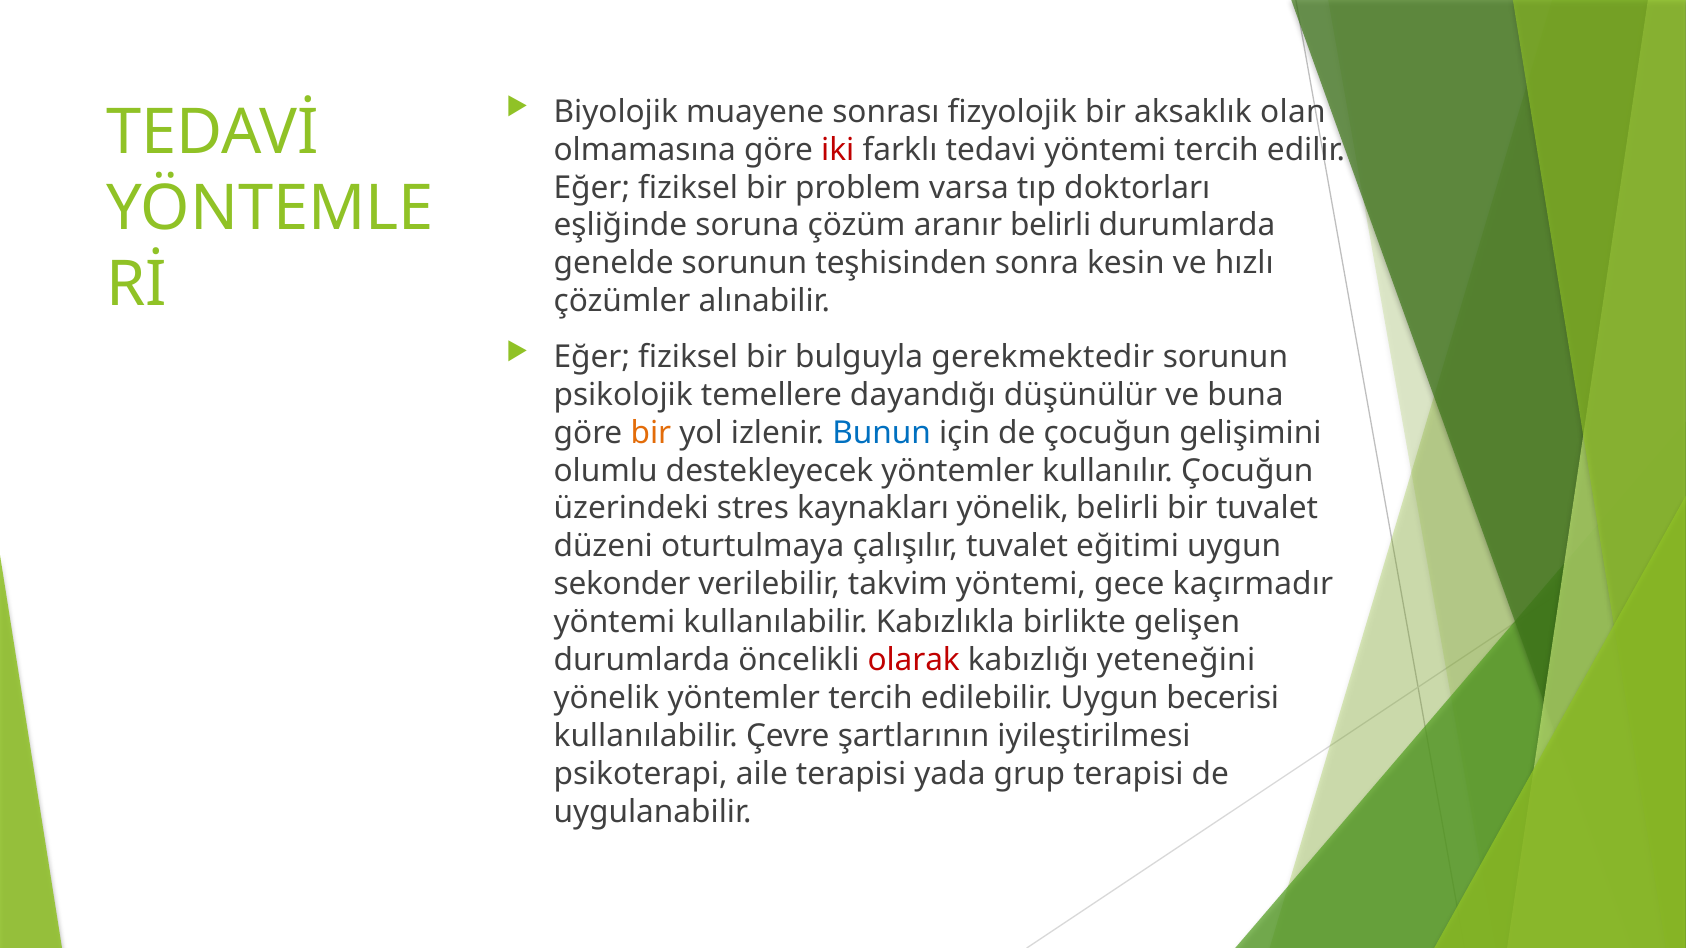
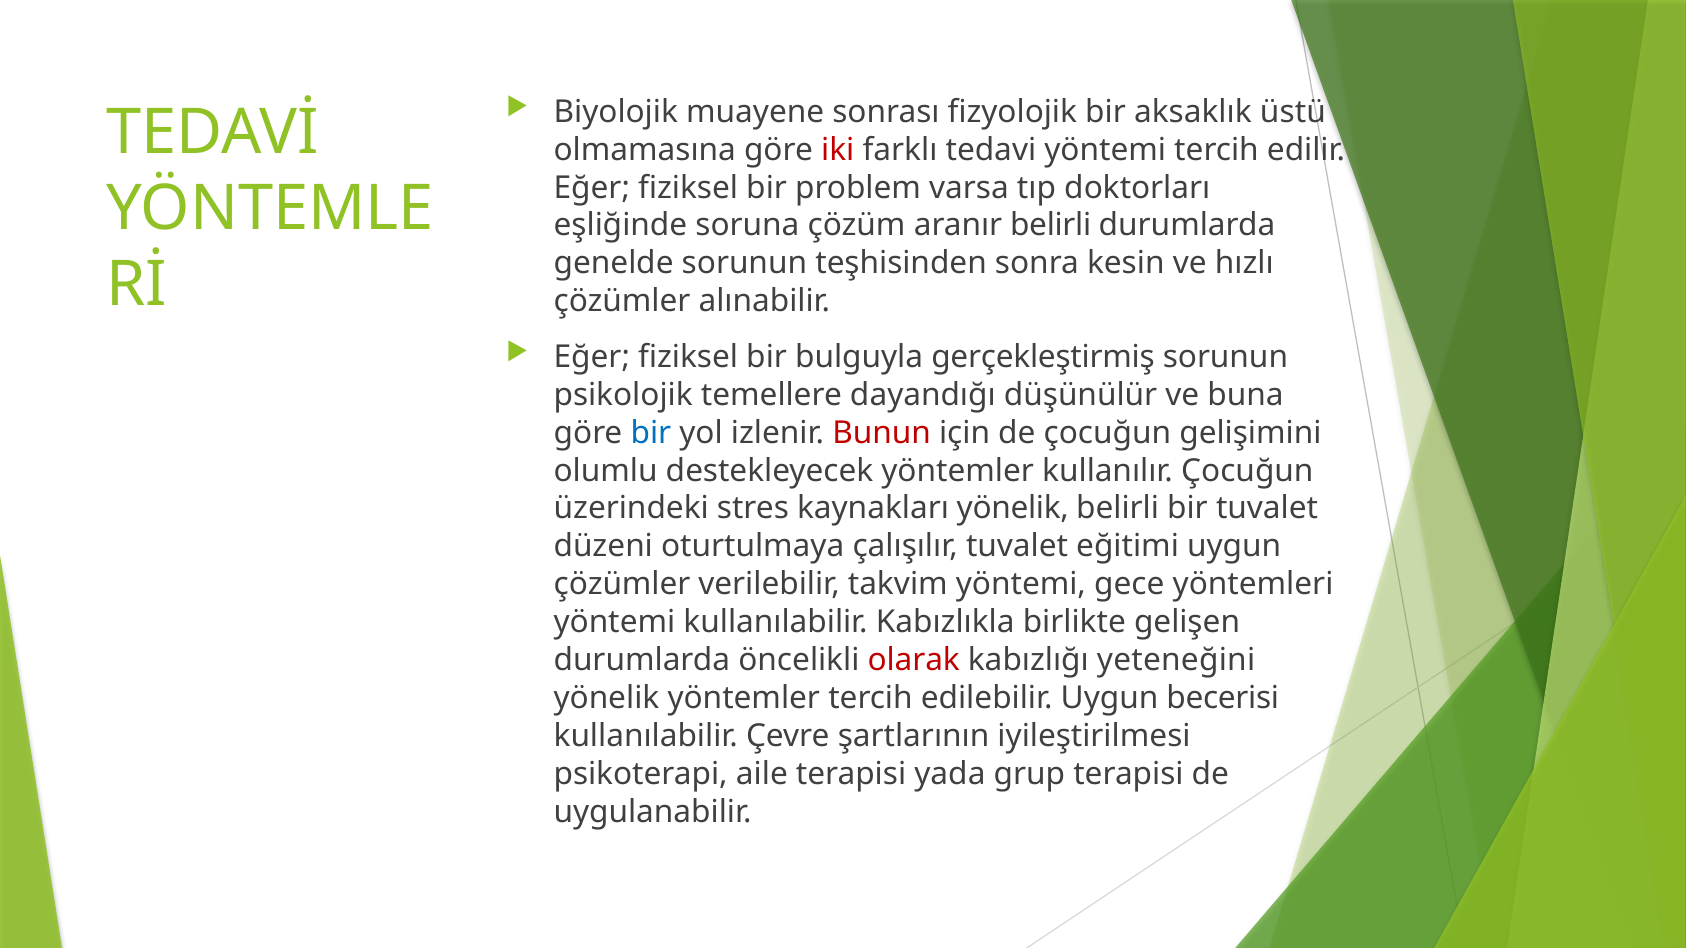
olan: olan -> üstü
gerekmektedir: gerekmektedir -> gerçekleştirmiş
bir at (651, 433) colour: orange -> blue
Bunun colour: blue -> red
sekonder at (622, 585): sekonder -> çözümler
kaçırmadır: kaçırmadır -> yöntemleri
